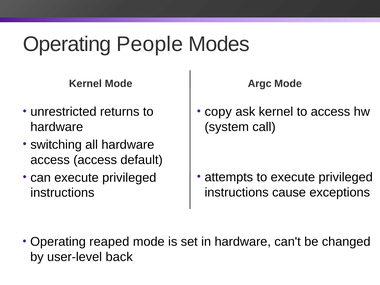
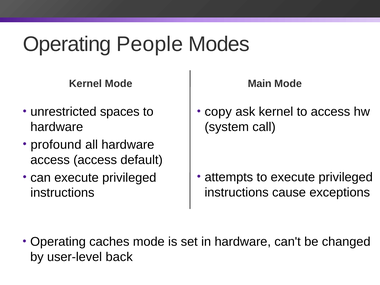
Argc: Argc -> Main
returns: returns -> spaces
switching: switching -> profound
reaped: reaped -> caches
